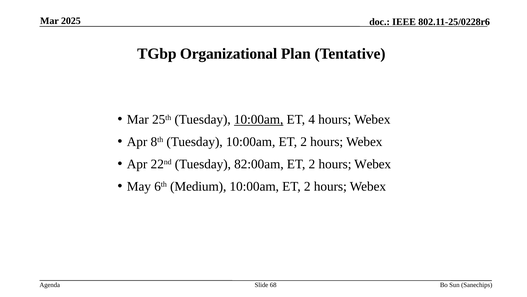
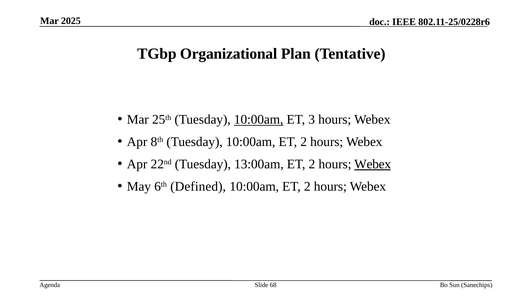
4: 4 -> 3
82:00am: 82:00am -> 13:00am
Webex at (373, 164) underline: none -> present
Medium: Medium -> Defined
